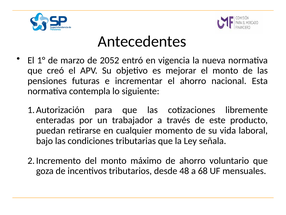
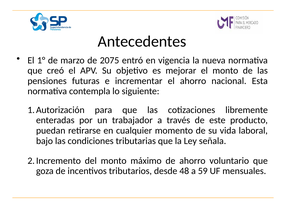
2052: 2052 -> 2075
68: 68 -> 59
